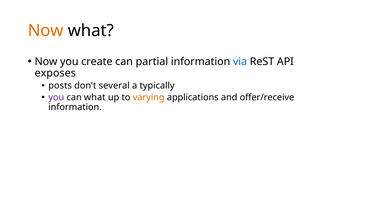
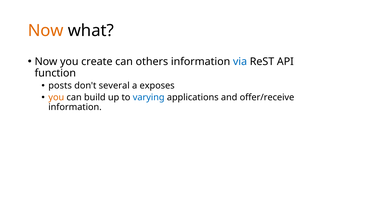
partial: partial -> others
exposes: exposes -> function
typically: typically -> exposes
you at (56, 98) colour: purple -> orange
can what: what -> build
varying colour: orange -> blue
